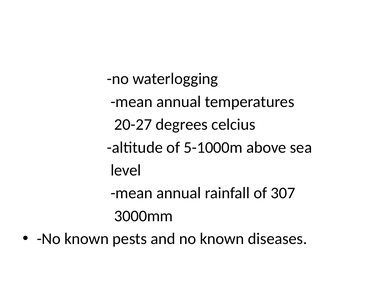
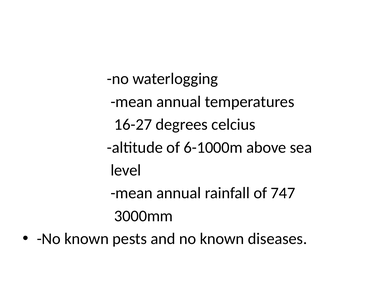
20-27: 20-27 -> 16-27
5-1000m: 5-1000m -> 6-1000m
307: 307 -> 747
